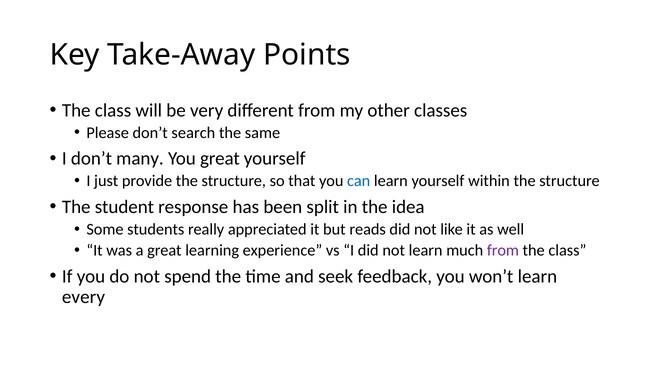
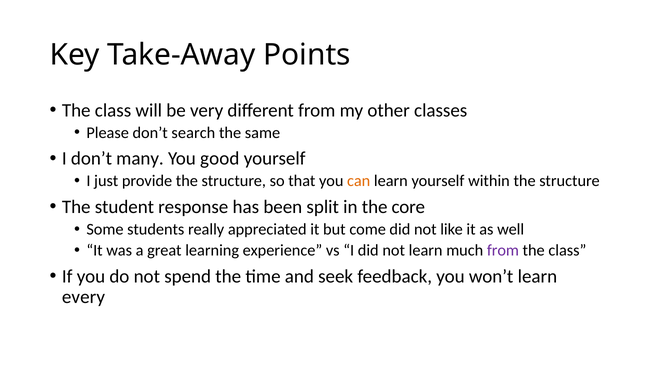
You great: great -> good
can colour: blue -> orange
idea: idea -> core
reads: reads -> come
